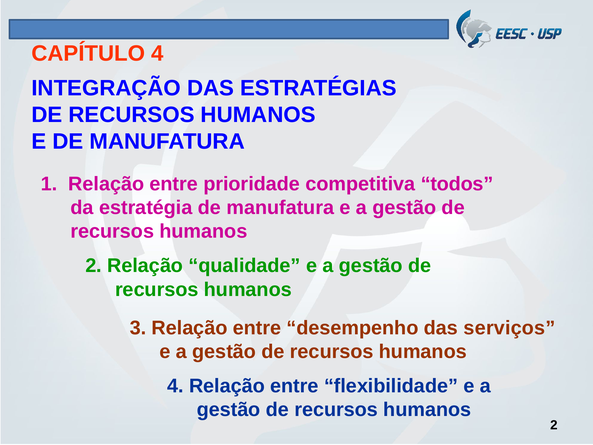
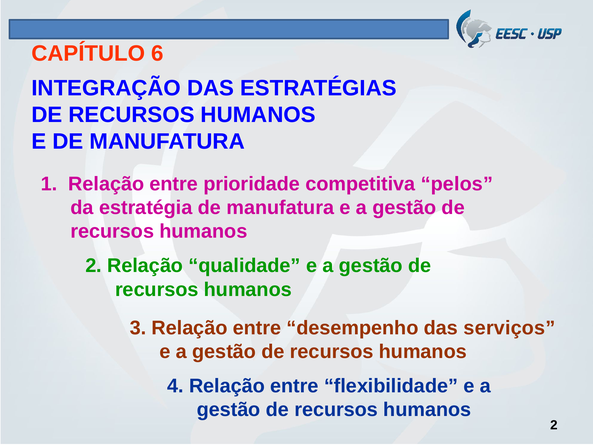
CAPÍTULO 4: 4 -> 6
todos: todos -> pelos
